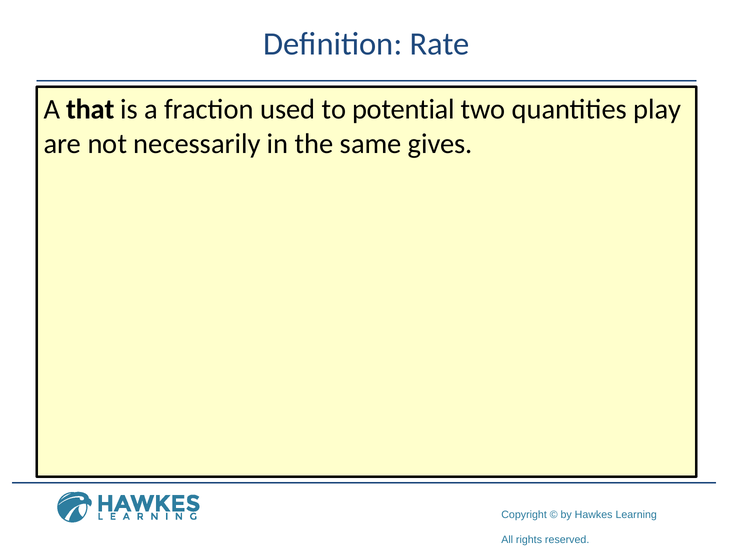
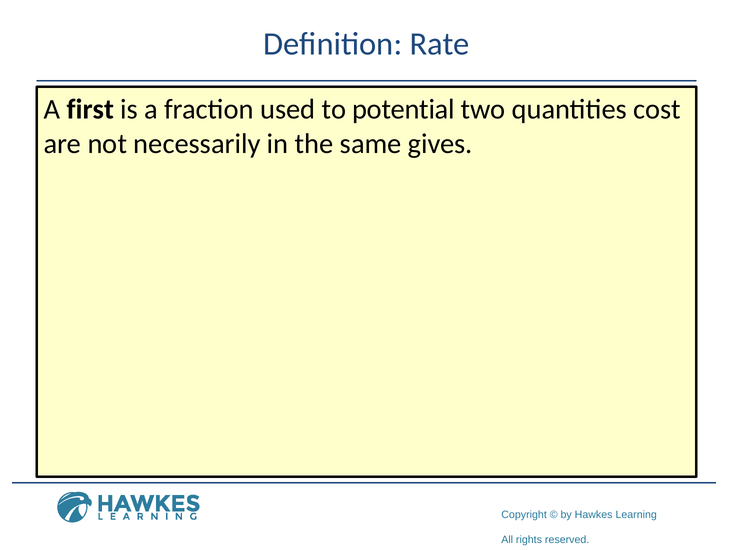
that: that -> first
play: play -> cost
